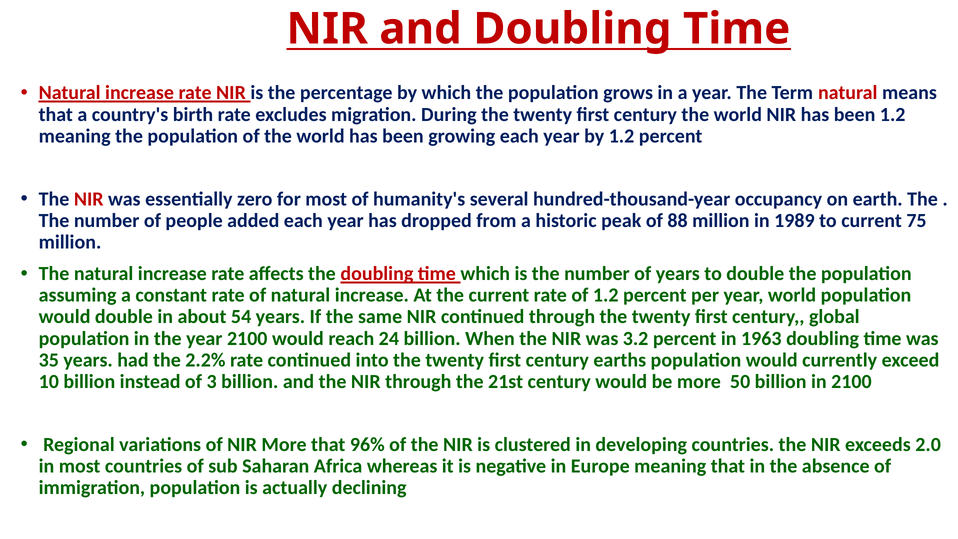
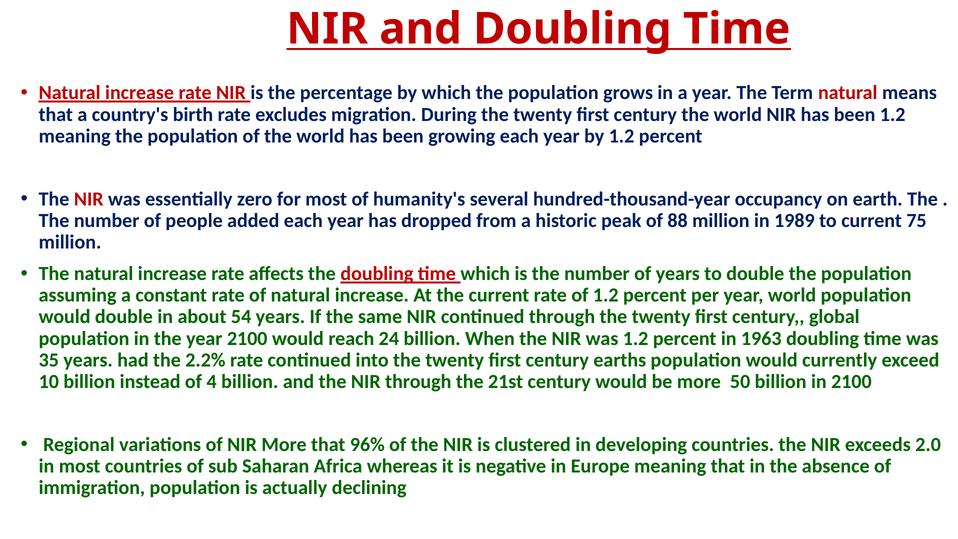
was 3.2: 3.2 -> 1.2
3: 3 -> 4
